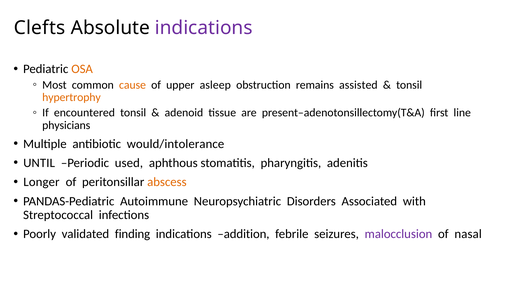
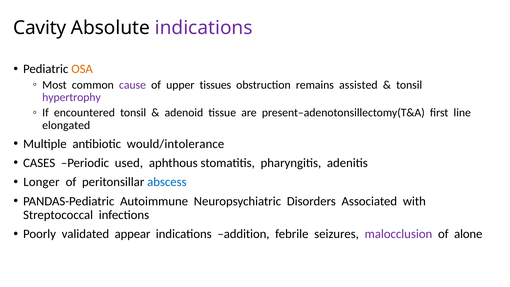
Clefts: Clefts -> Cavity
cause colour: orange -> purple
asleep: asleep -> tissues
hypertrophy colour: orange -> purple
physicians: physicians -> elongated
UNTIL: UNTIL -> CASES
abscess colour: orange -> blue
finding: finding -> appear
nasal: nasal -> alone
